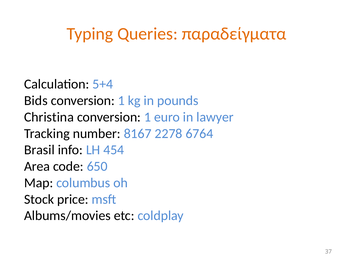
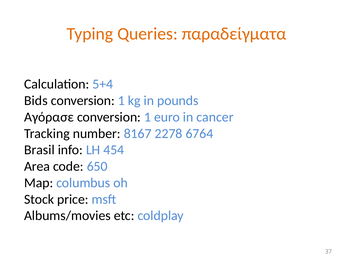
Christina: Christina -> Αγόρασε
lawyer: lawyer -> cancer
